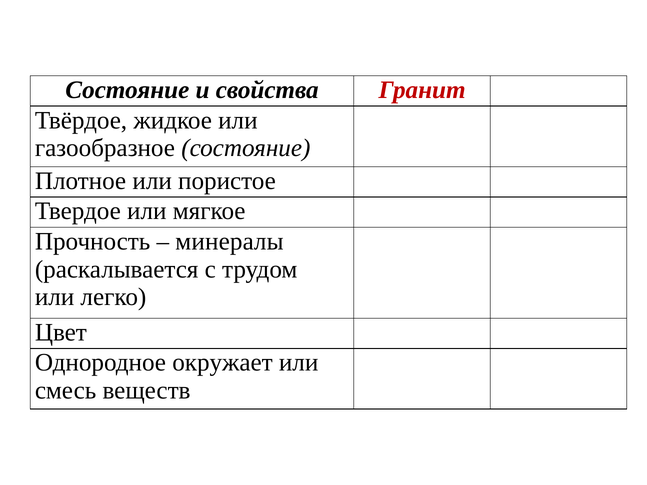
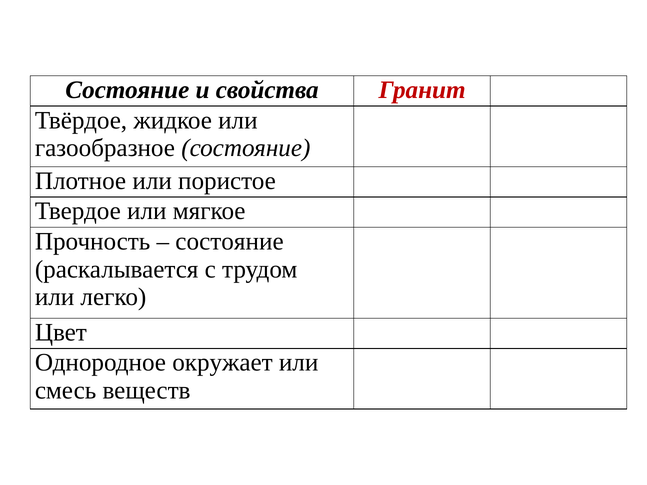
минералы at (229, 242): минералы -> состояние
